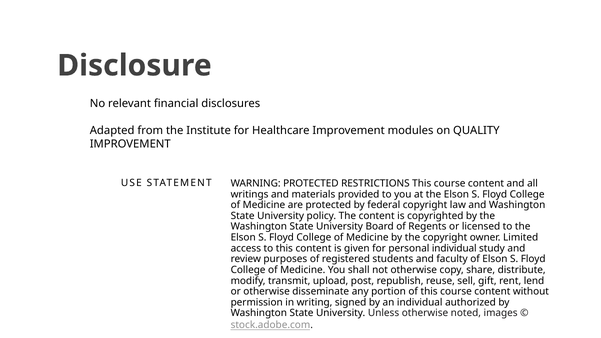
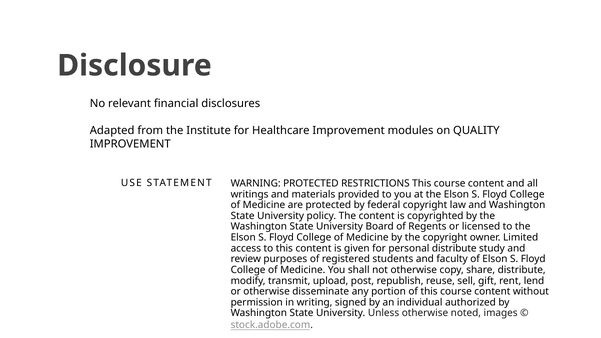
personal individual: individual -> distribute
